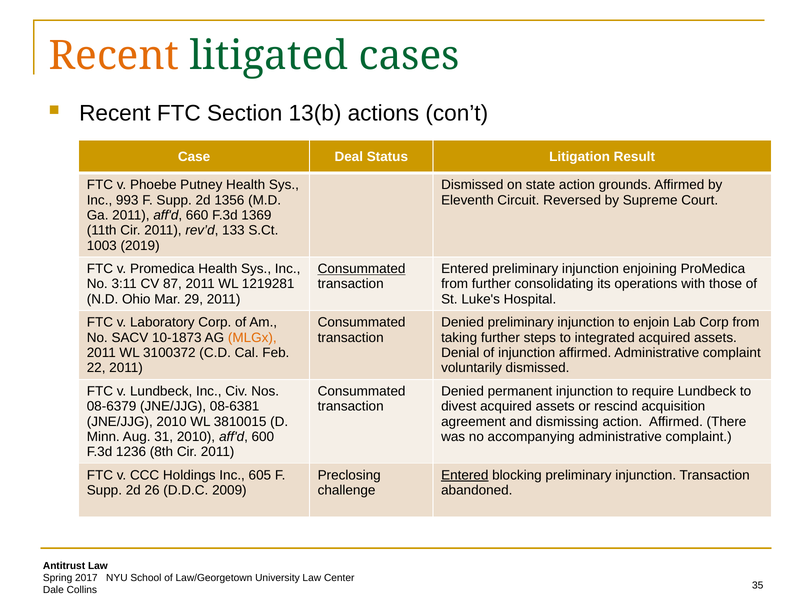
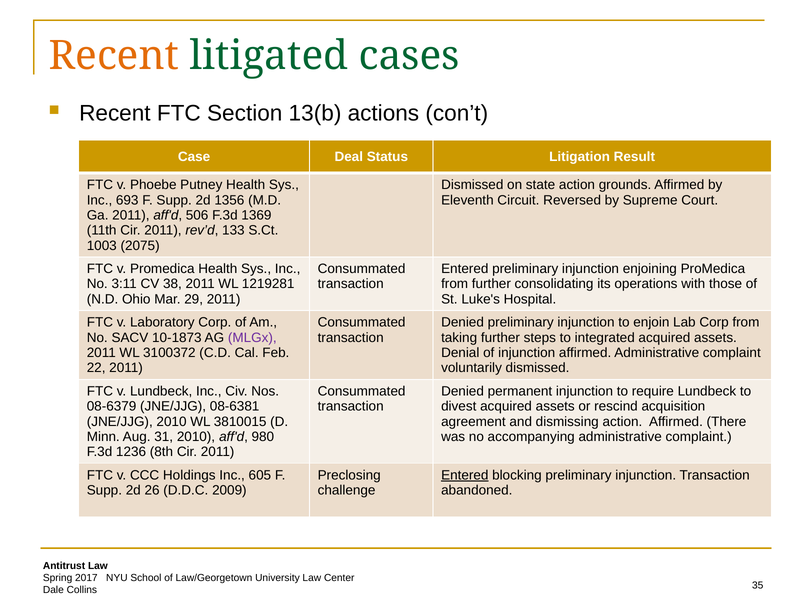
993: 993 -> 693
660: 660 -> 506
2019: 2019 -> 2075
Consummated at (362, 269) underline: present -> none
87: 87 -> 38
MLGx colour: orange -> purple
600: 600 -> 980
